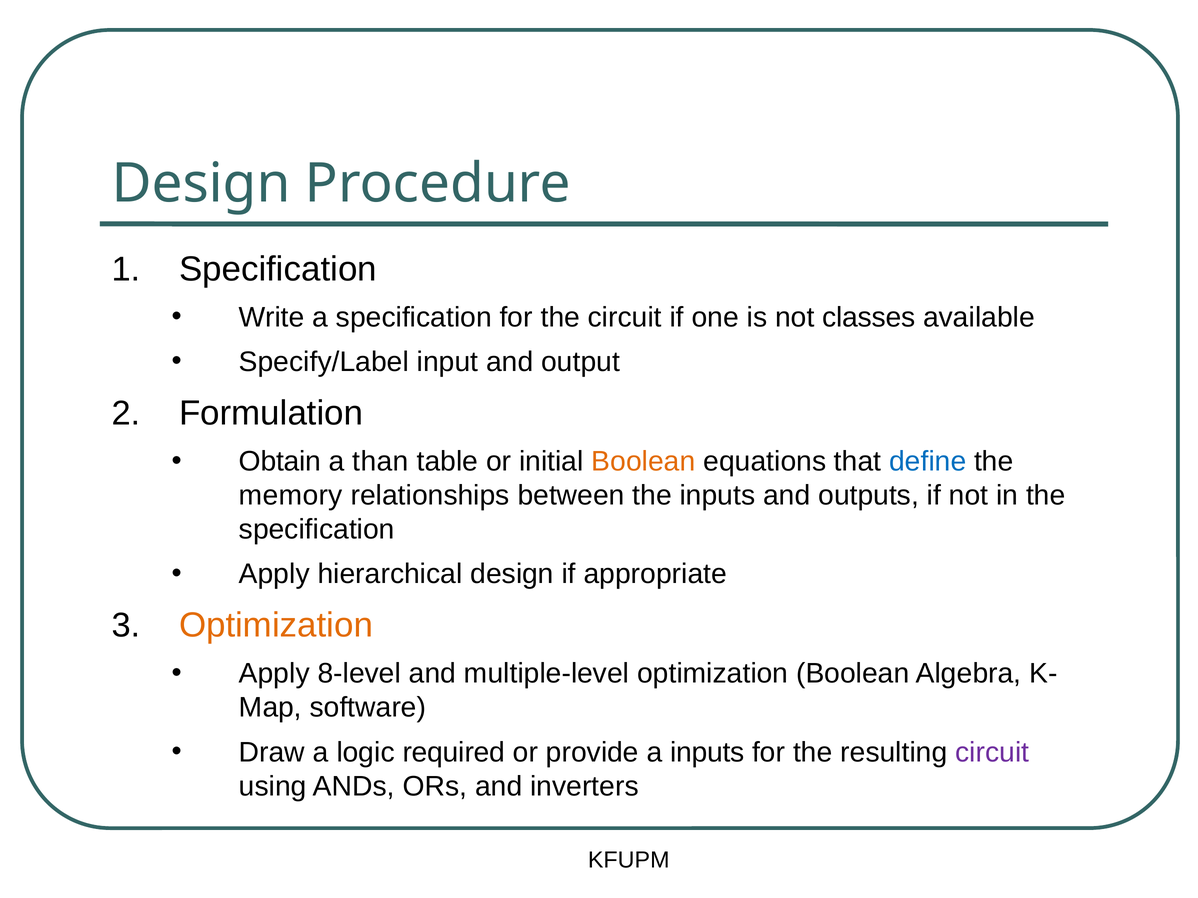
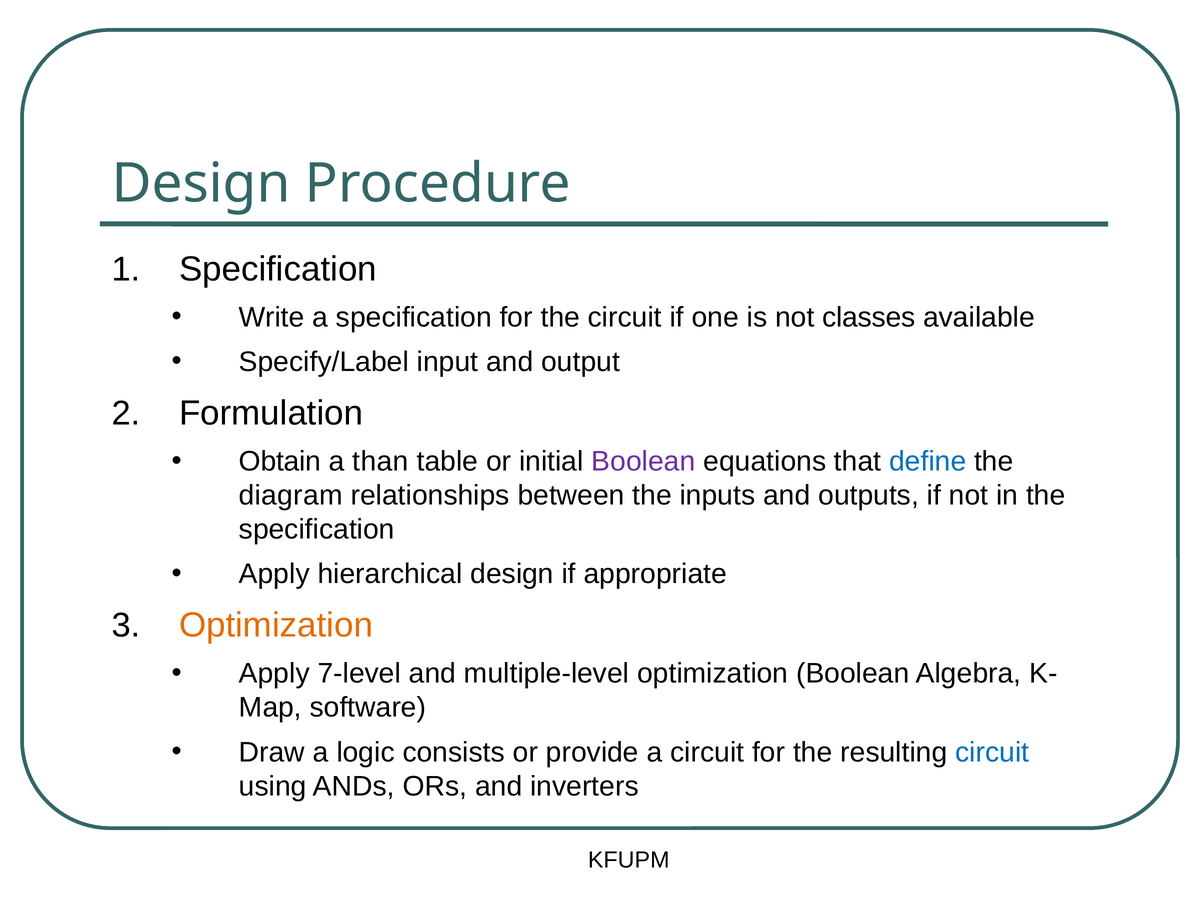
Boolean at (643, 462) colour: orange -> purple
memory: memory -> diagram
8-level: 8-level -> 7-level
required: required -> consists
a inputs: inputs -> circuit
circuit at (992, 753) colour: purple -> blue
